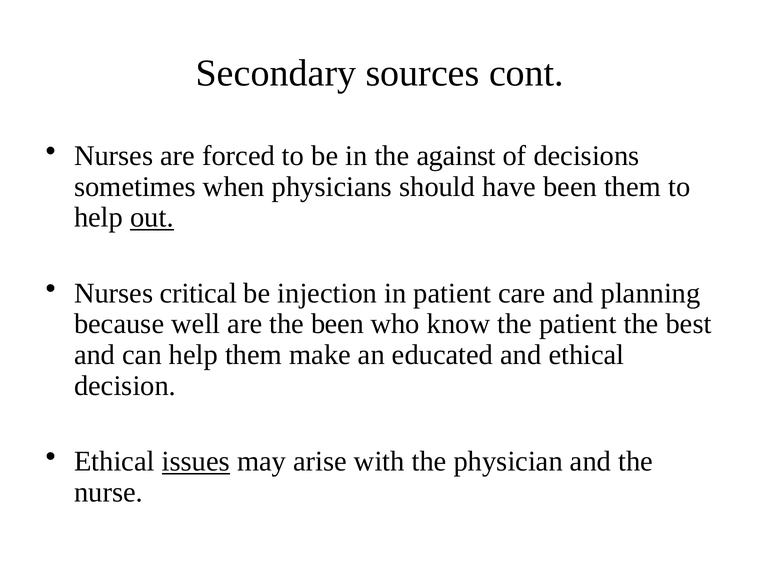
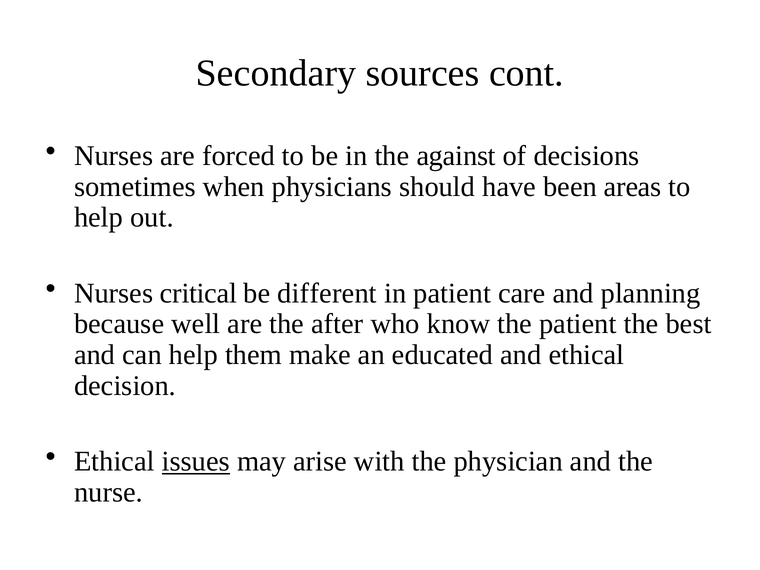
been them: them -> areas
out underline: present -> none
injection: injection -> different
the been: been -> after
